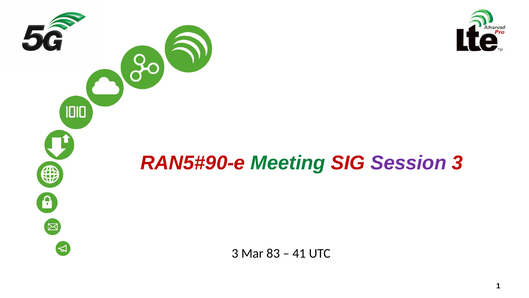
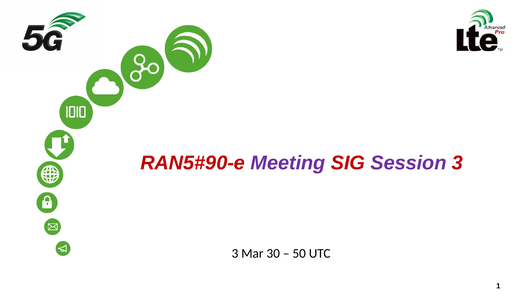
Meeting colour: green -> purple
83: 83 -> 30
41: 41 -> 50
